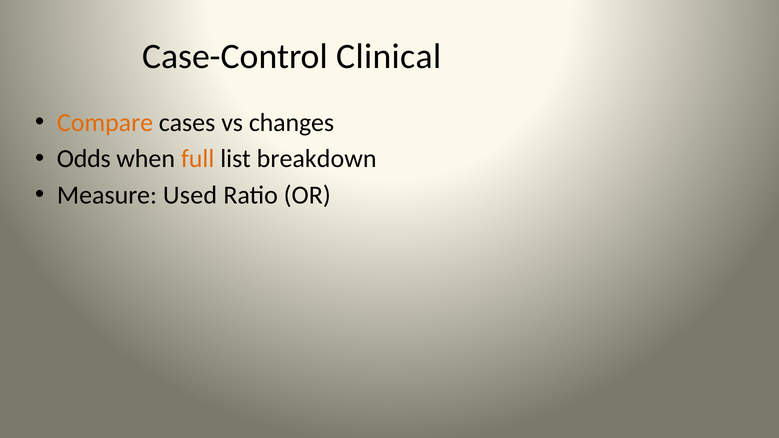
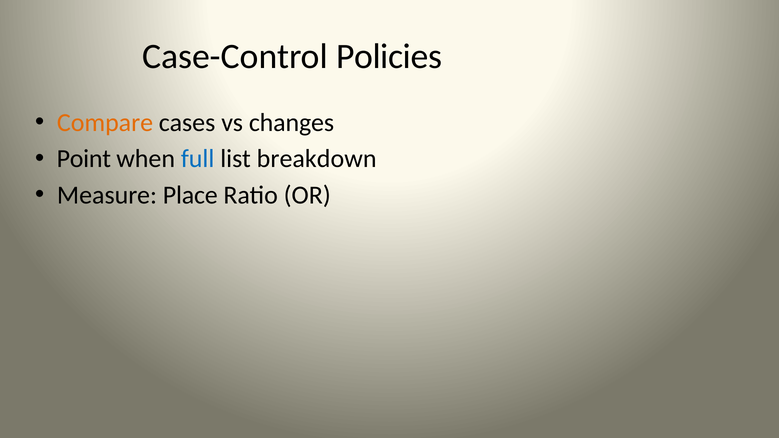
Clinical: Clinical -> Policies
Odds: Odds -> Point
full colour: orange -> blue
Used: Used -> Place
